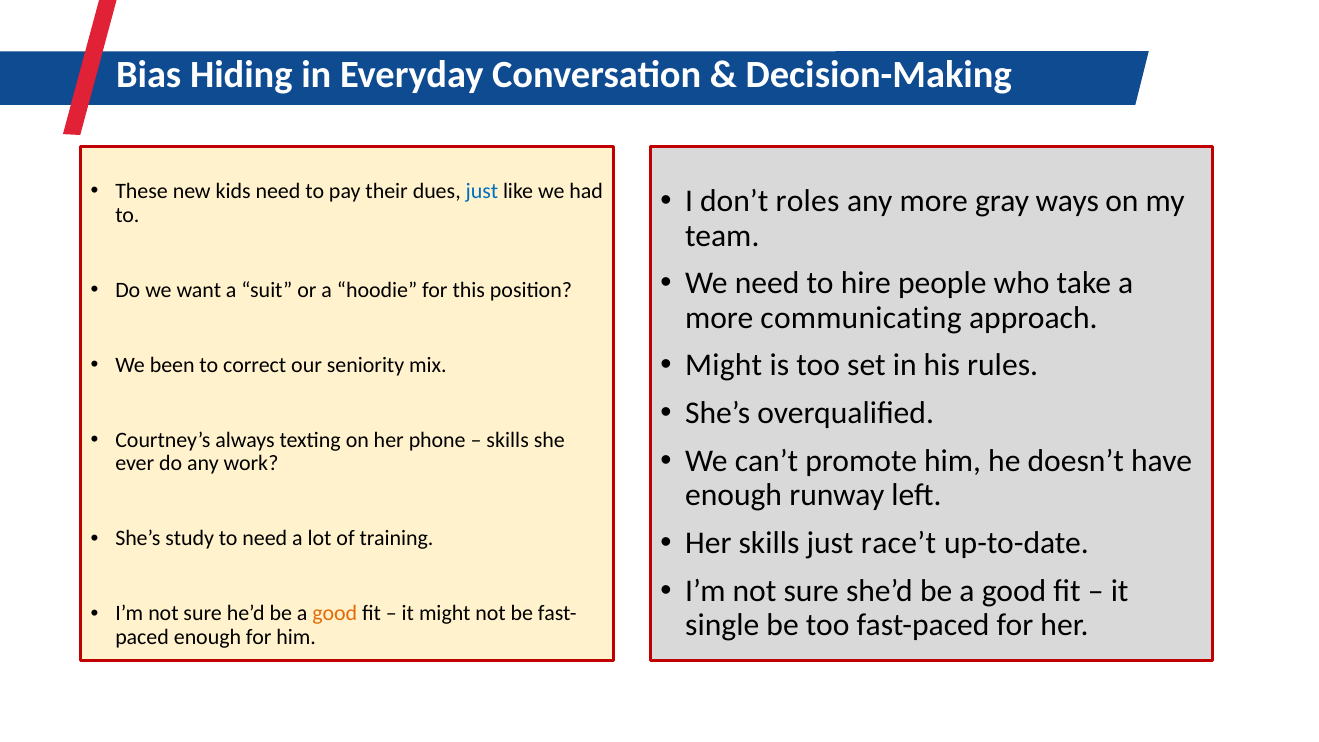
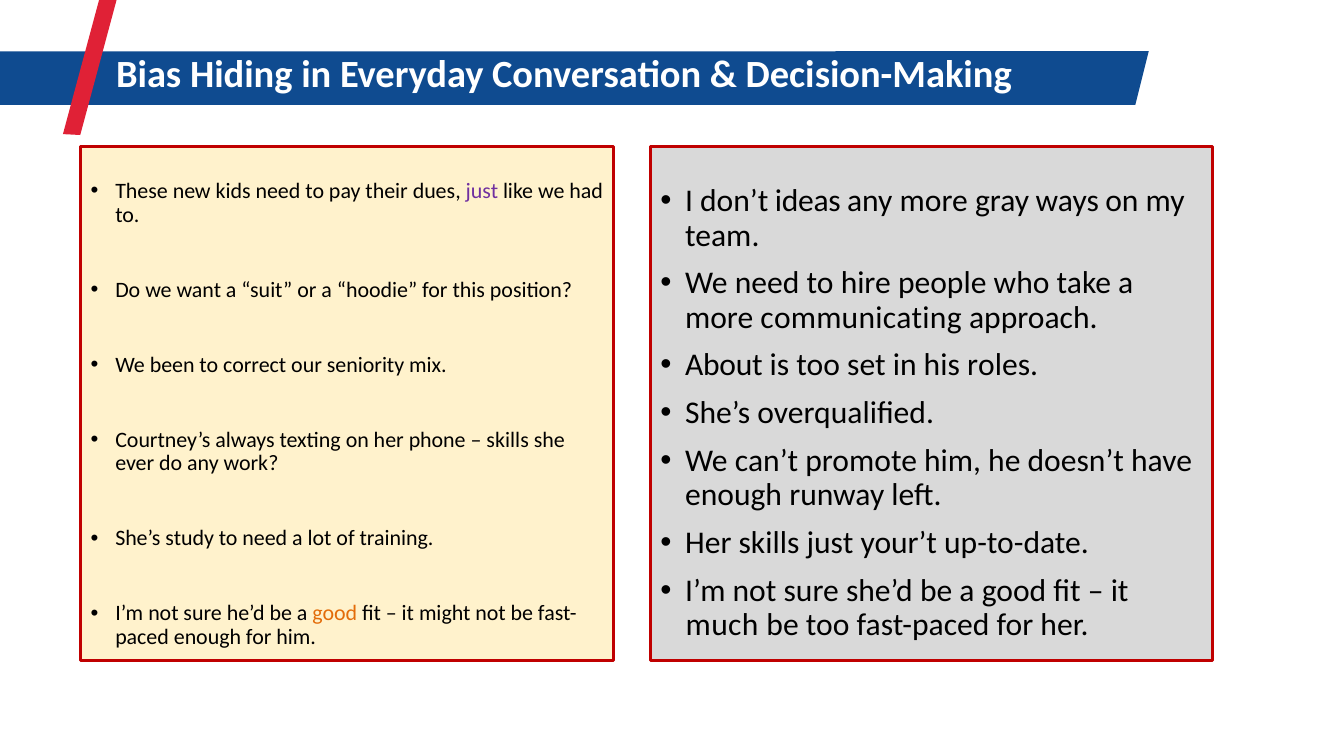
just at (482, 191) colour: blue -> purple
roles: roles -> ideas
Might at (724, 365): Might -> About
rules: rules -> roles
race’t: race’t -> your’t
single: single -> much
